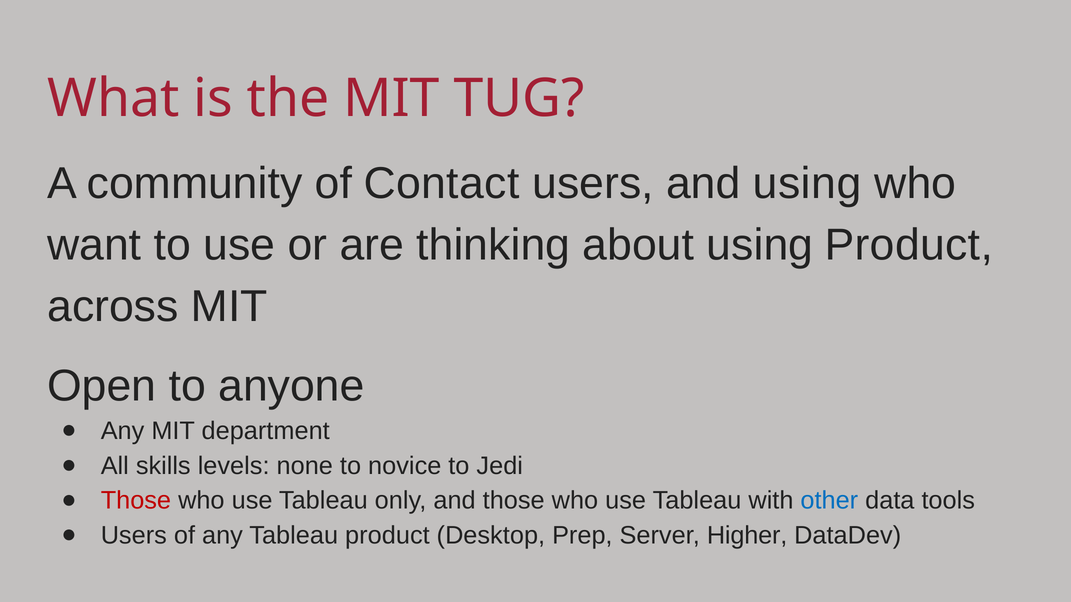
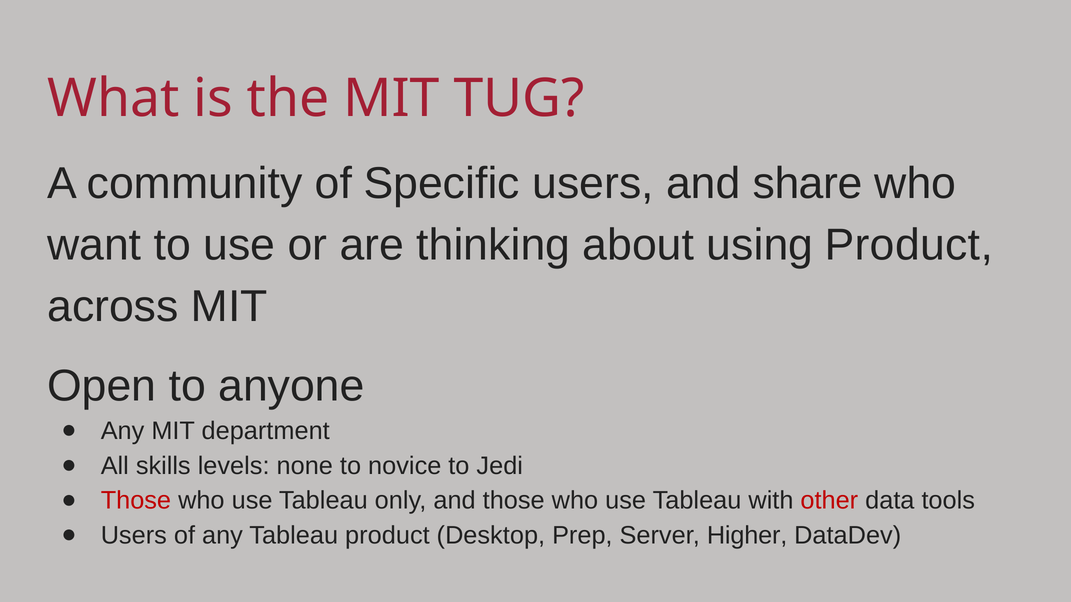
Contact: Contact -> Specific
and using: using -> share
other colour: blue -> red
